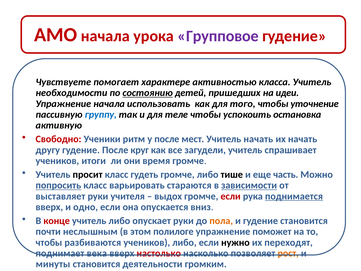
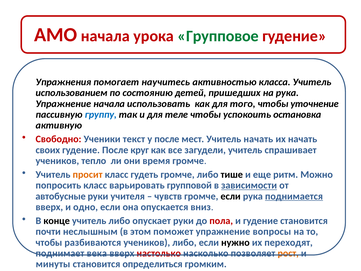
Групповое colour: purple -> green
Чувствуете: Чувствуете -> Упражнения
характере: характере -> научитесь
необходимости: необходимости -> использованием
состоянию underline: present -> none
на идеи: идеи -> рука
ритм: ритм -> текст
другу: другу -> своих
итоги: итоги -> тепло
просит colour: black -> orange
часть: часть -> ритм
попросить underline: present -> none
стараются: стараются -> групповой
выставляет: выставляет -> автобусные
выдох: выдох -> чувств
если at (231, 196) colour: red -> black
конце colour: red -> black
пола colour: orange -> red
полилоге: полилоге -> поможет
поможет: поможет -> вопросы
деятельности: деятельности -> определиться
